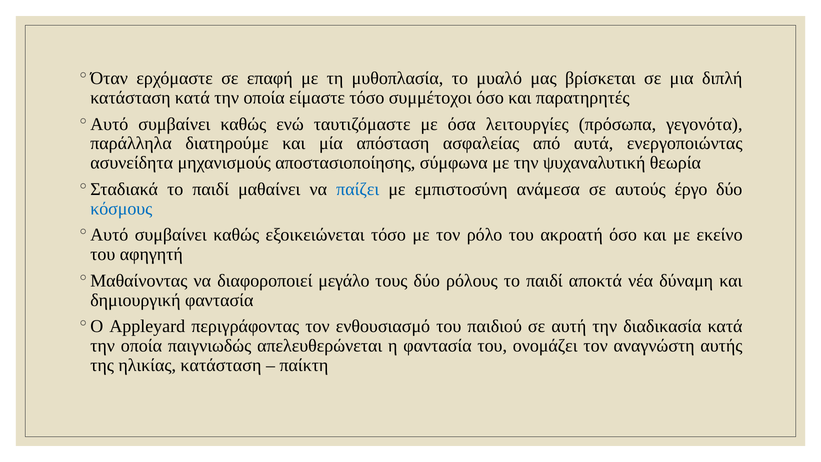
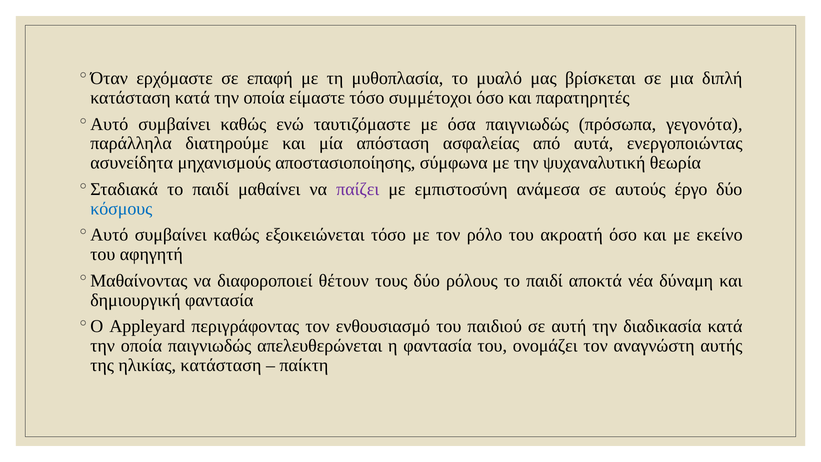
όσα λειτουργίες: λειτουργίες -> παιγνιωδώς
παίζει colour: blue -> purple
μεγάλο: μεγάλο -> θέτουν
